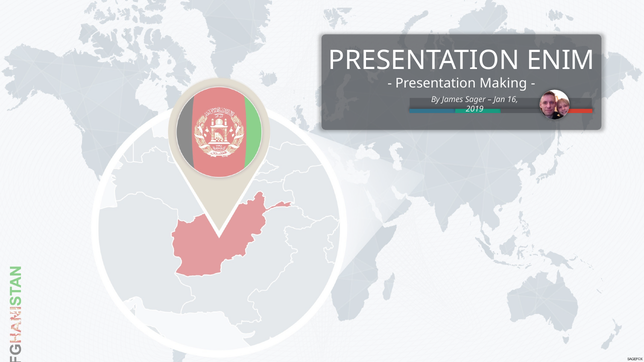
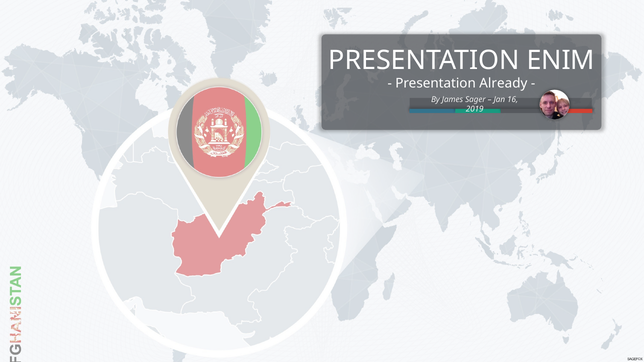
Making: Making -> Already
